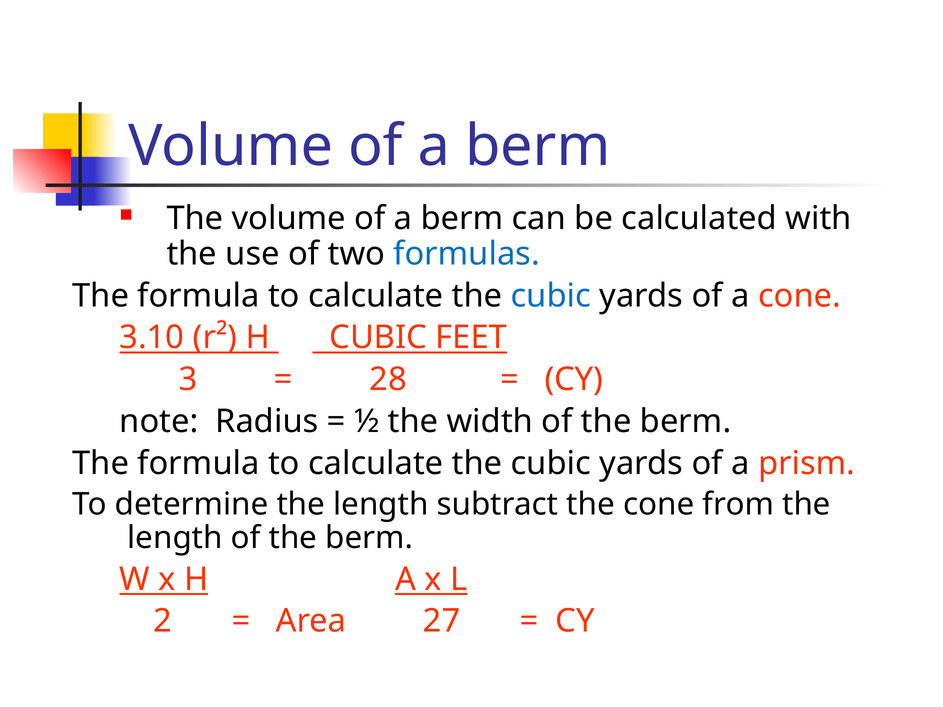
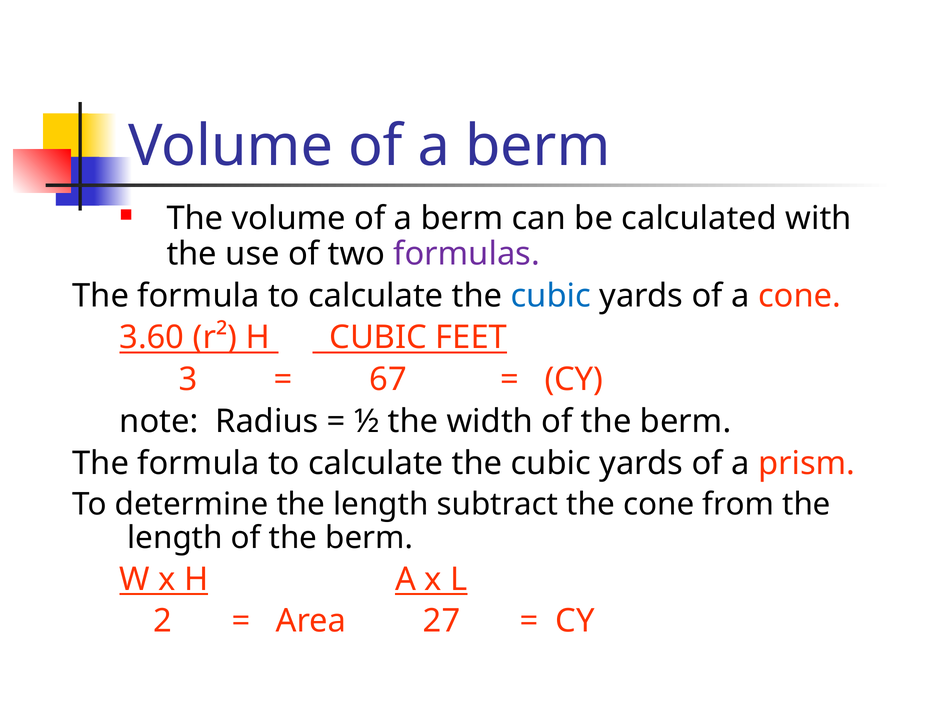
formulas colour: blue -> purple
3.10: 3.10 -> 3.60
28: 28 -> 67
